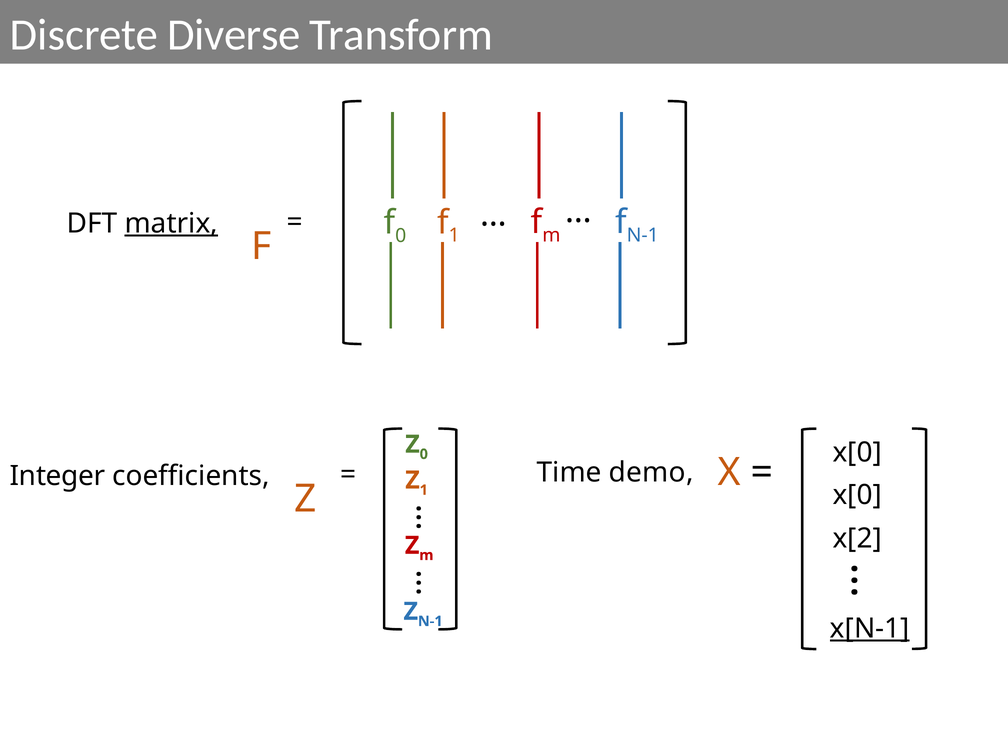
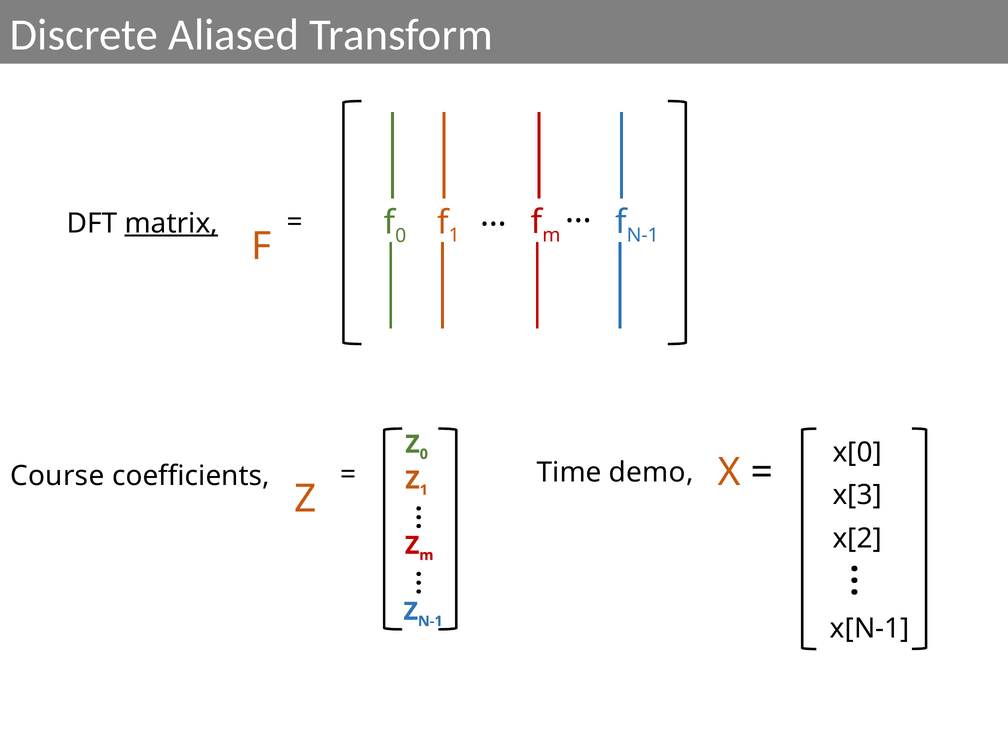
Diverse: Diverse -> Aliased
Integer: Integer -> Course
x[0 at (857, 495): x[0 -> x[3
x[N-1 underline: present -> none
